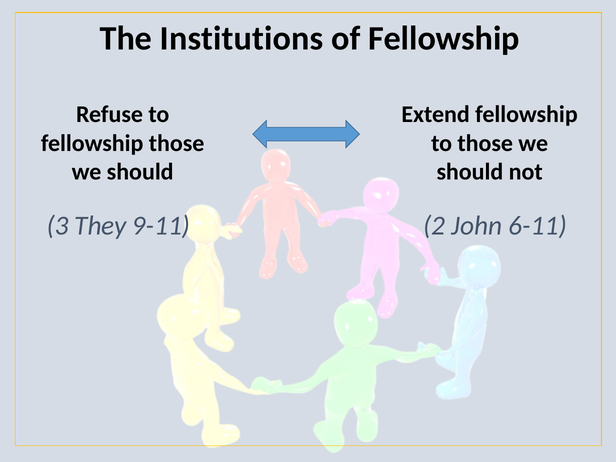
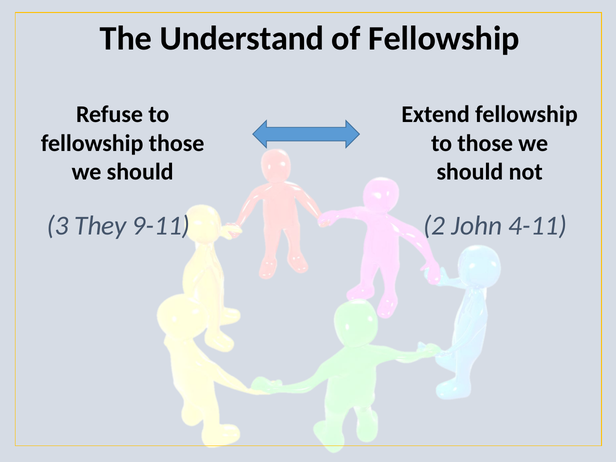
Institutions: Institutions -> Understand
6-11: 6-11 -> 4-11
